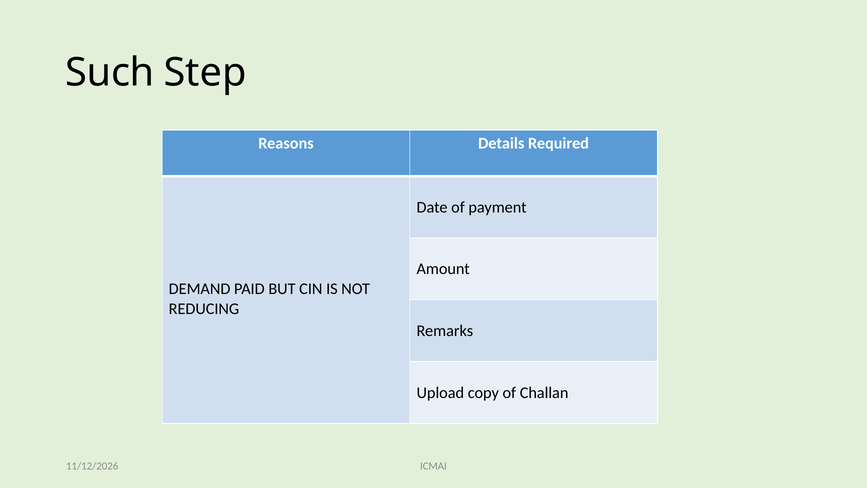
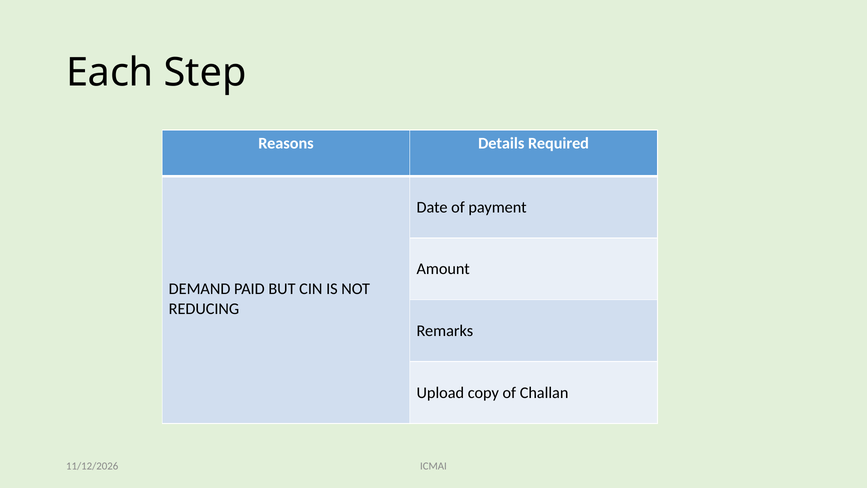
Such: Such -> Each
